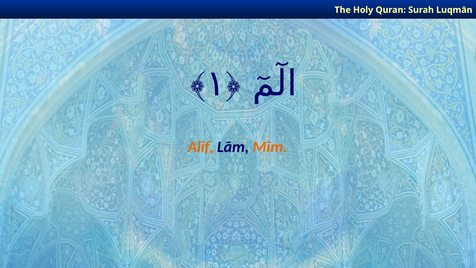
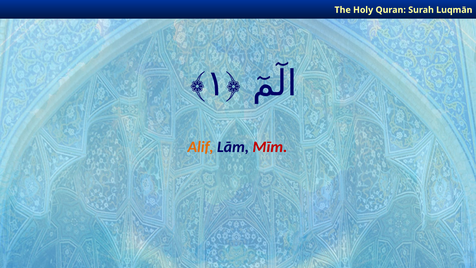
Mīm colour: orange -> red
